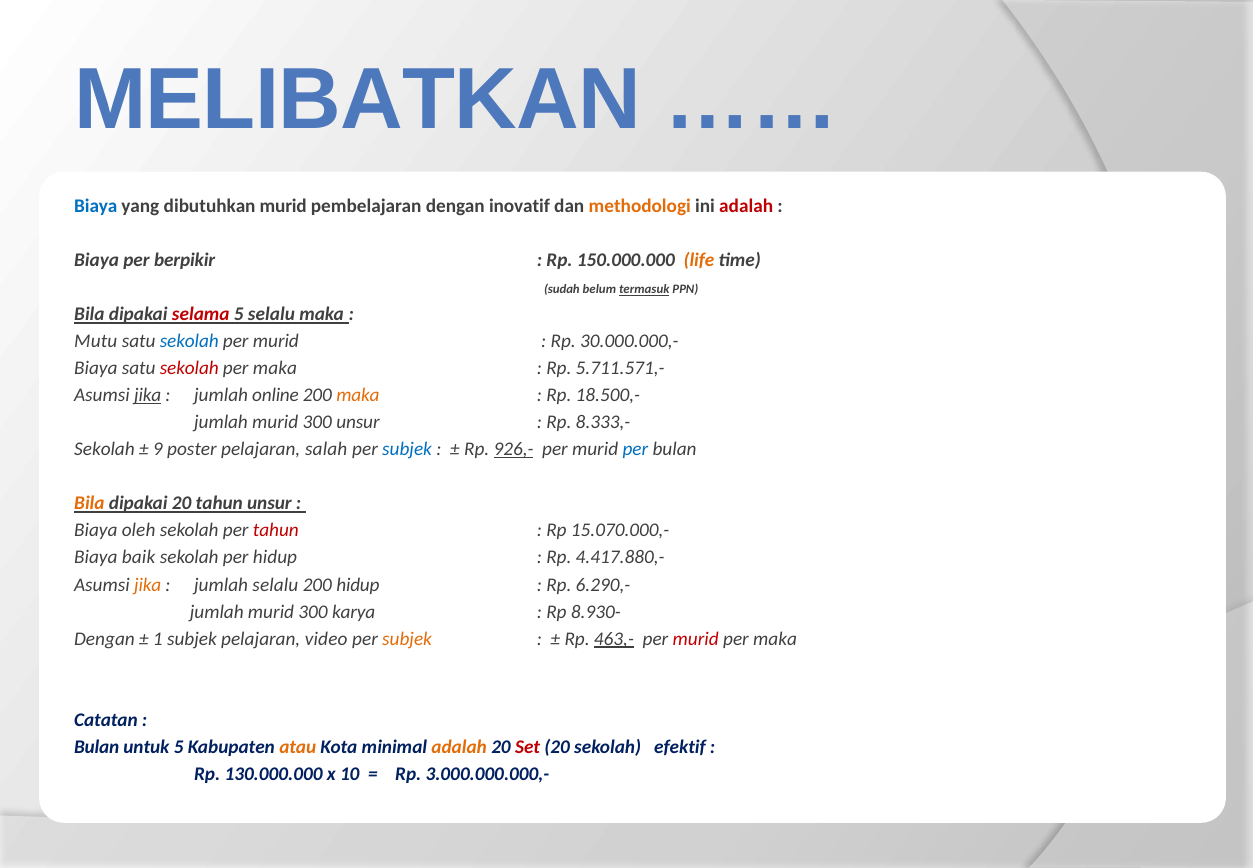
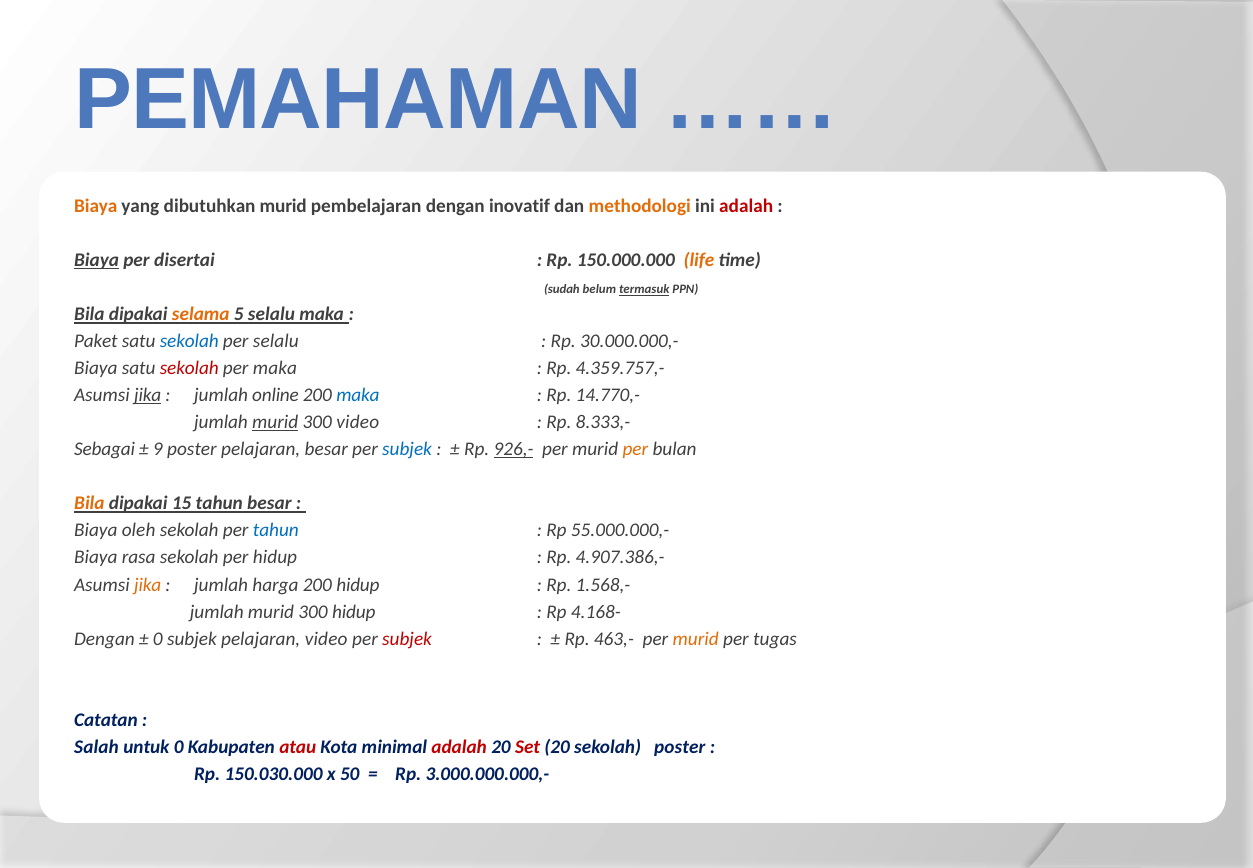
MELIBATKAN: MELIBATKAN -> PEMAHAMAN
Biaya at (96, 206) colour: blue -> orange
Biaya at (97, 260) underline: none -> present
berpikir: berpikir -> disertai
selama colour: red -> orange
Mutu: Mutu -> Paket
murid at (276, 341): murid -> selalu
5.711.571,-: 5.711.571,- -> 4.359.757,-
maka at (358, 395) colour: orange -> blue
18.500,-: 18.500,- -> 14.770,-
murid at (275, 422) underline: none -> present
300 unsur: unsur -> video
Sekolah at (104, 449): Sekolah -> Sebagai
pelajaran salah: salah -> besar
per at (635, 449) colour: blue -> orange
dipakai 20: 20 -> 15
tahun unsur: unsur -> besar
tahun at (276, 530) colour: red -> blue
15.070.000,-: 15.070.000,- -> 55.000.000,-
baik: baik -> rasa
4.417.880,-: 4.417.880,- -> 4.907.386,-
jumlah selalu: selalu -> harga
6.290,-: 6.290,- -> 1.568,-
300 karya: karya -> hidup
8.930-: 8.930- -> 4.168-
1 at (158, 638): 1 -> 0
subjek at (407, 638) colour: orange -> red
463,- underline: present -> none
murid at (696, 638) colour: red -> orange
maka at (775, 638): maka -> tugas
Bulan at (97, 746): Bulan -> Salah
untuk 5: 5 -> 0
atau colour: orange -> red
adalah at (459, 746) colour: orange -> red
sekolah efektif: efektif -> poster
130.000.000: 130.000.000 -> 150.030.000
10: 10 -> 50
